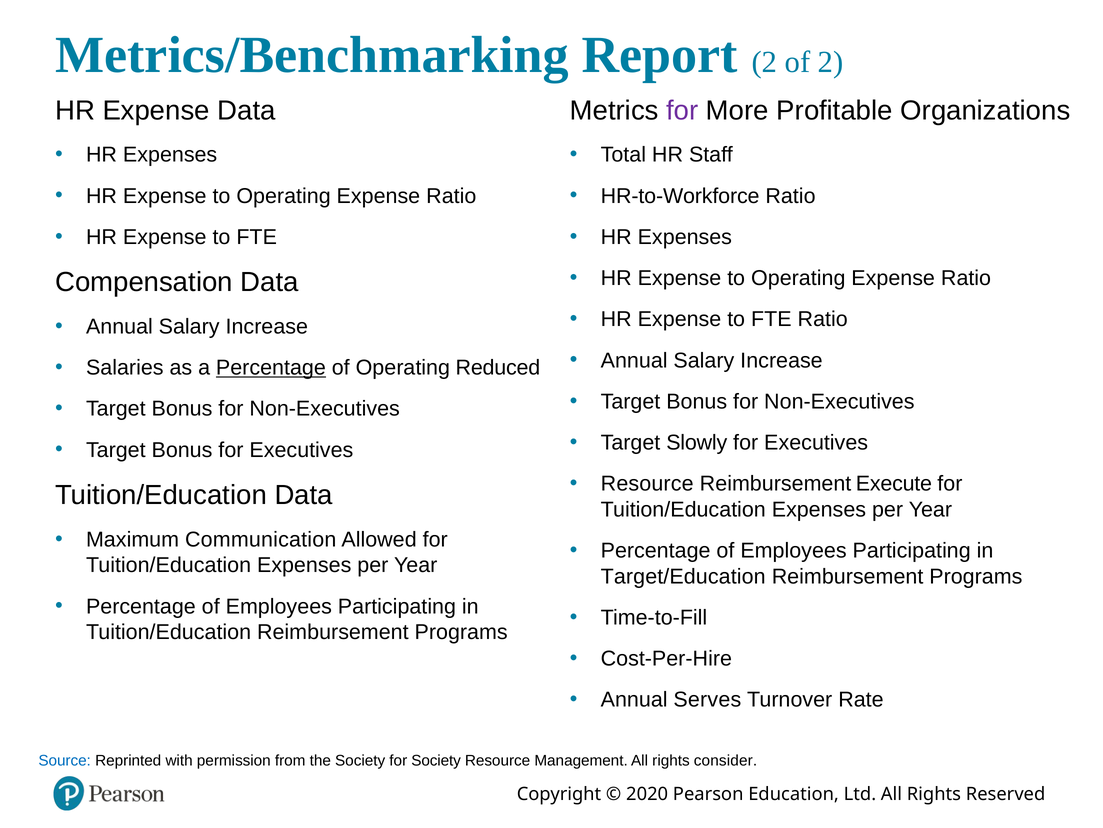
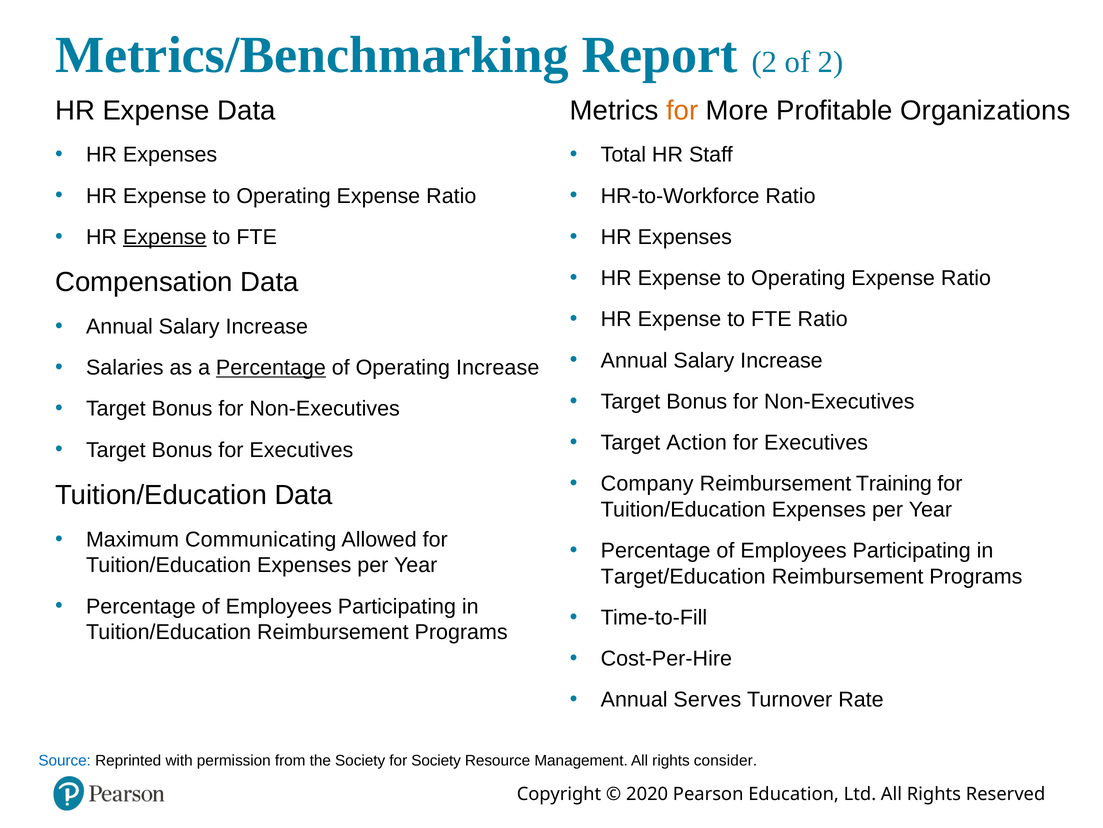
for at (682, 110) colour: purple -> orange
Expense at (165, 237) underline: none -> present
Operating Reduced: Reduced -> Increase
Slowly: Slowly -> Action
Resource at (647, 483): Resource -> Company
Execute: Execute -> Training
Communication: Communication -> Communicating
